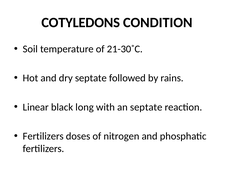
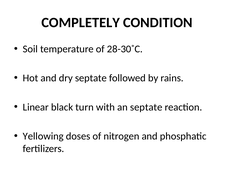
COTYLEDONS: COTYLEDONS -> COMPLETELY
21-30˚C: 21-30˚C -> 28-30˚C
long: long -> turn
Fertilizers at (43, 137): Fertilizers -> Yellowing
